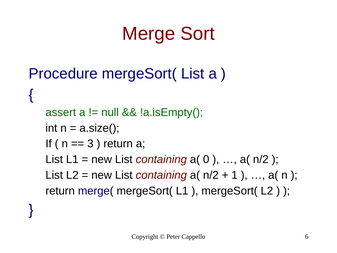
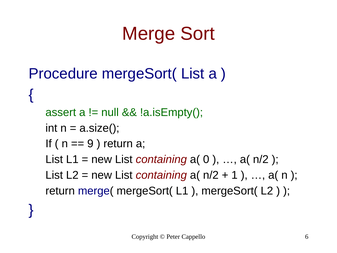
3: 3 -> 9
